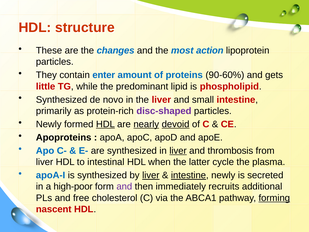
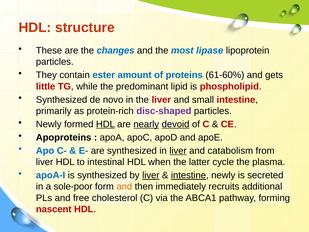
action: action -> lipase
enter: enter -> ester
90-60%: 90-60% -> 61-60%
thrombosis: thrombosis -> catabolism
high-poor: high-poor -> sole-poor
and at (124, 186) colour: purple -> orange
forming underline: present -> none
